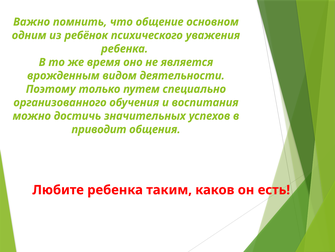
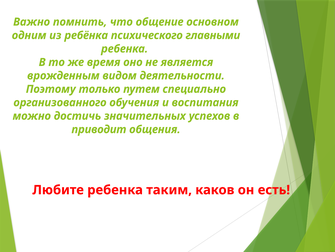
ребёнок: ребёнок -> ребёнка
уважения: уважения -> главными
